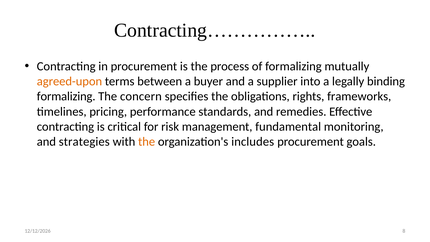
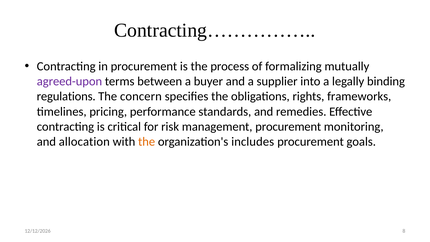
agreed-upon colour: orange -> purple
formalizing at (66, 96): formalizing -> regulations
management fundamental: fundamental -> procurement
strategies: strategies -> allocation
